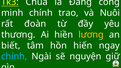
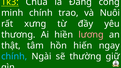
đoàn: đoàn -> xưng
lương colour: yellow -> pink
biết: biết -> thật
nguyện: nguyện -> thường
